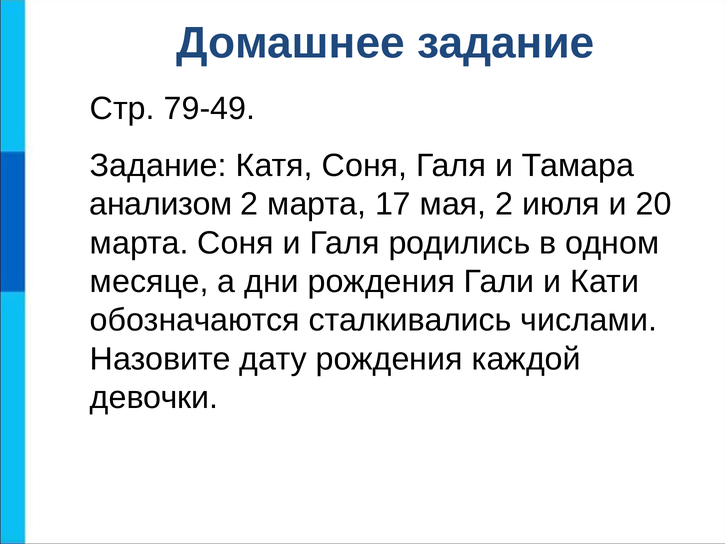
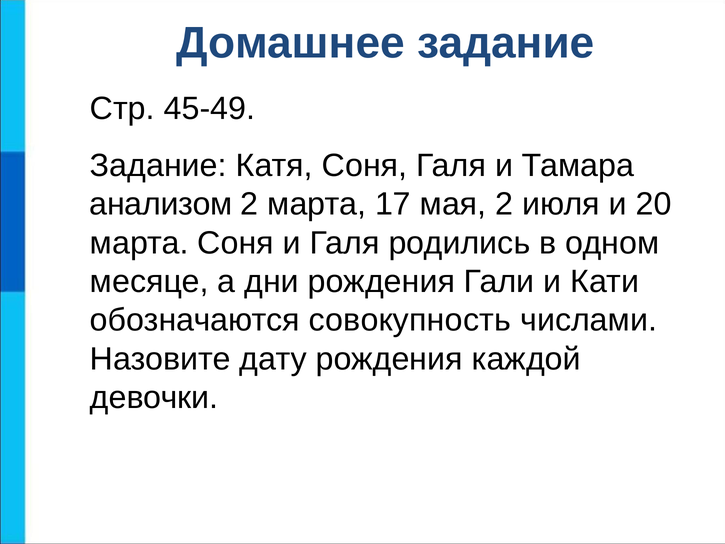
79-49: 79-49 -> 45-49
сталкивались: сталкивались -> совокупность
